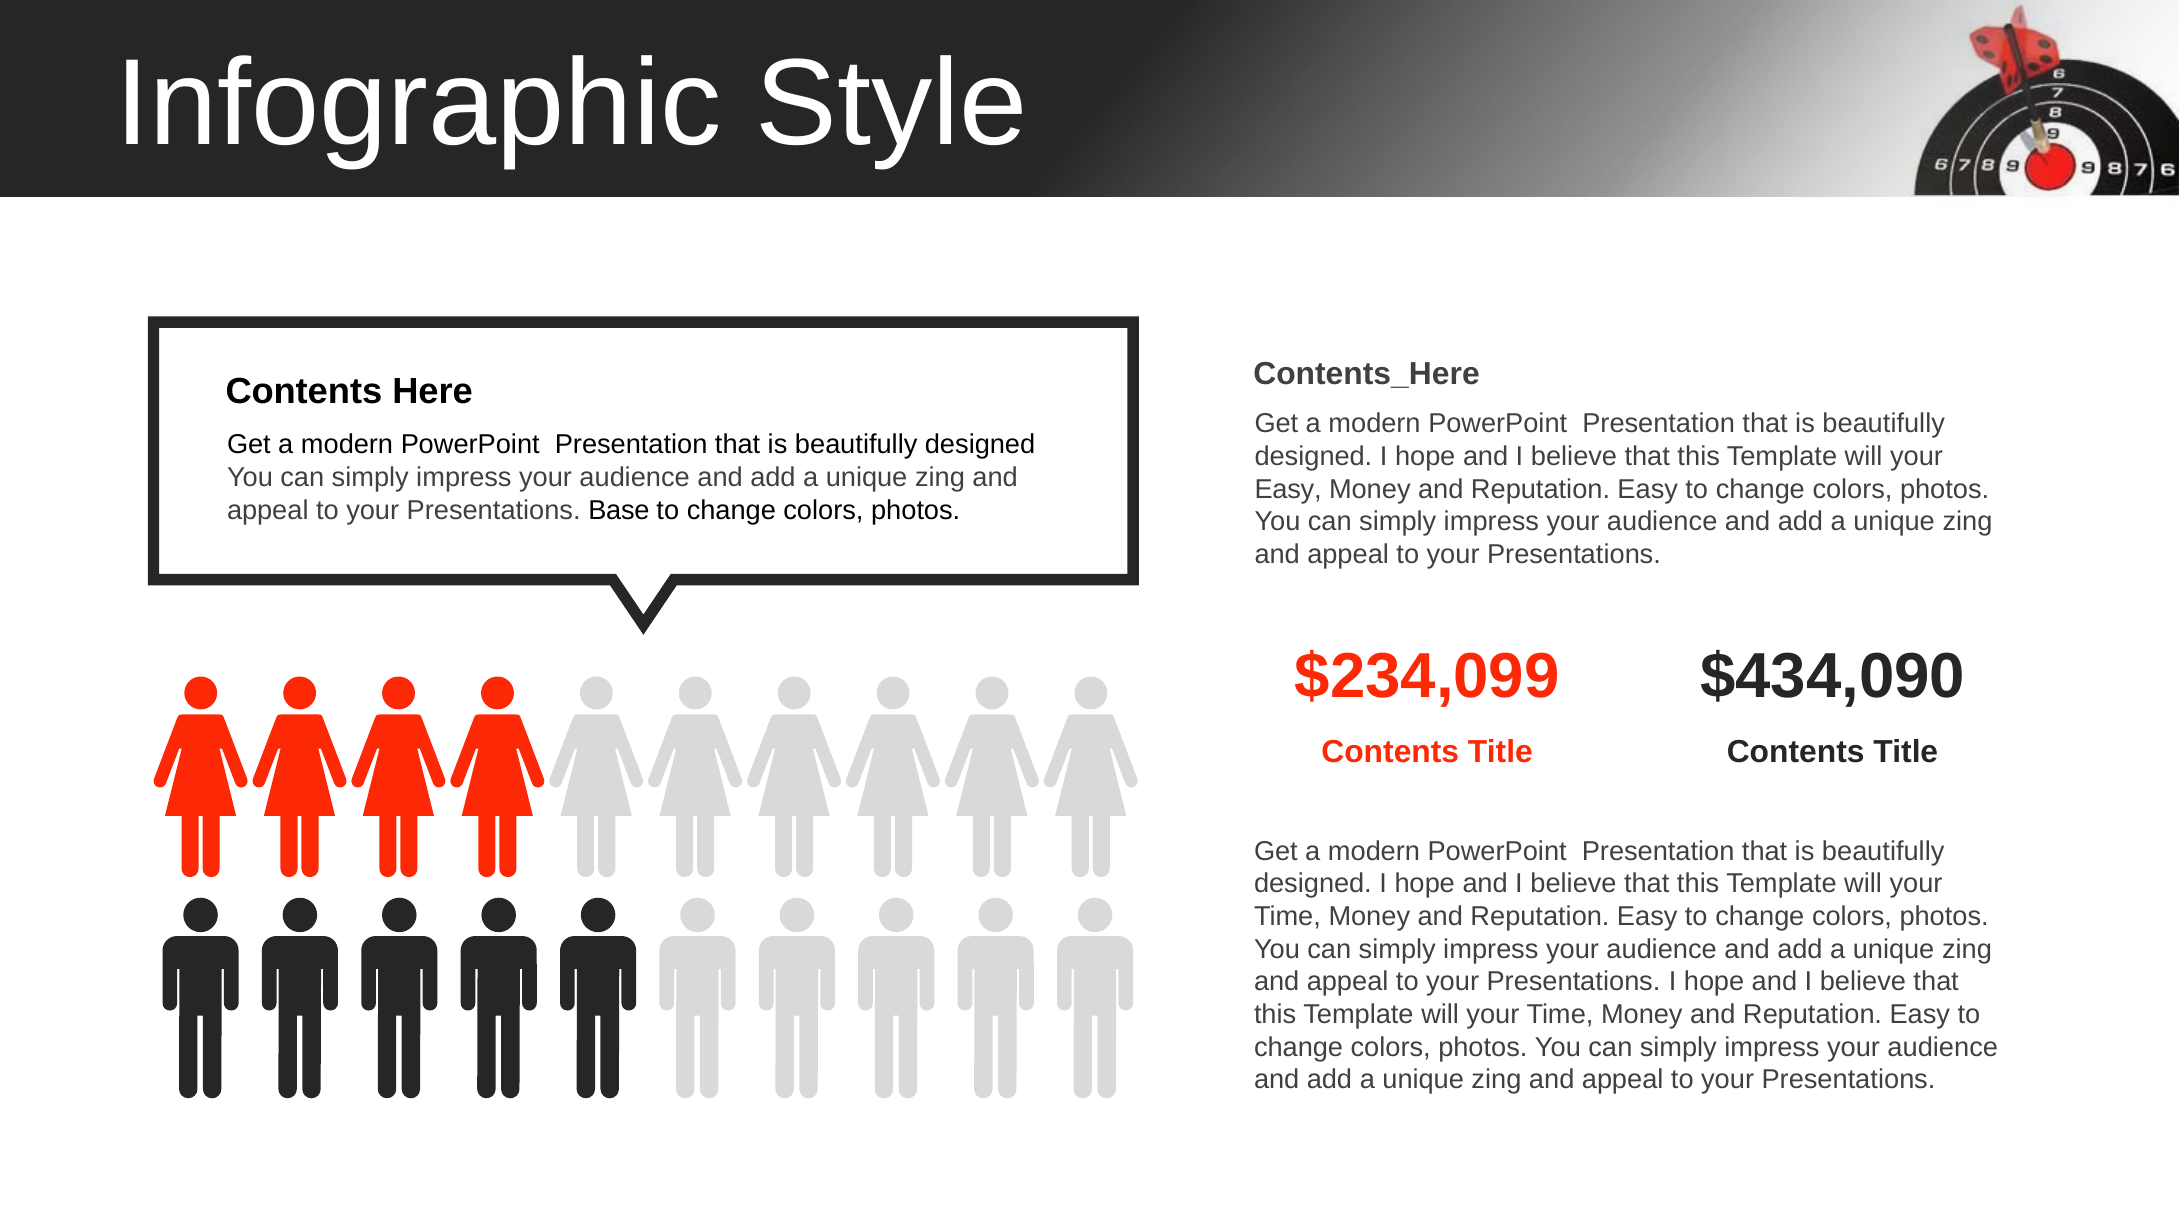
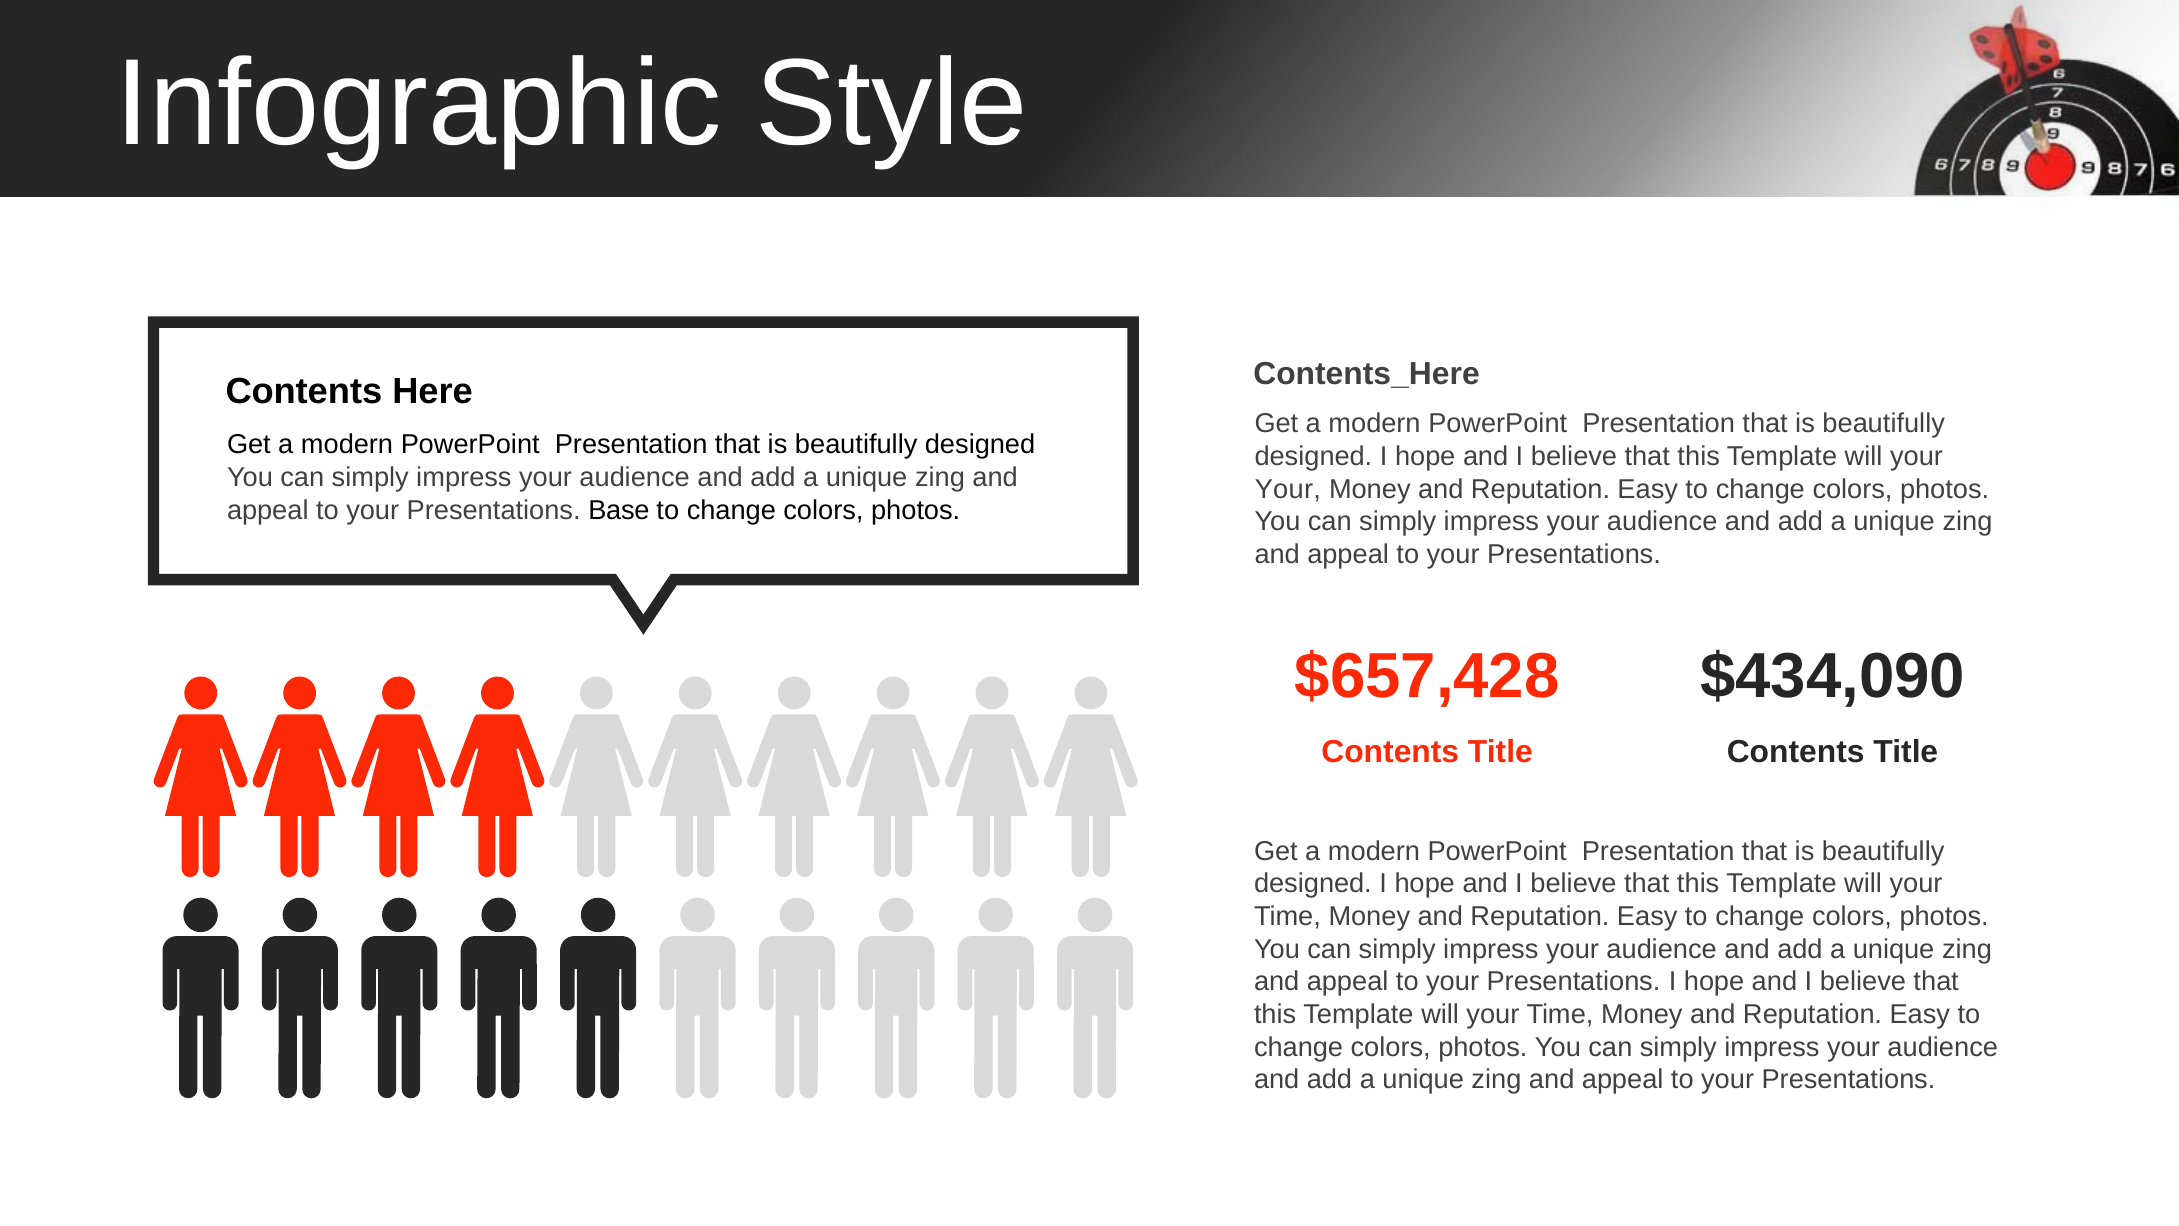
Easy at (1288, 489): Easy -> Your
$234,099: $234,099 -> $657,428
